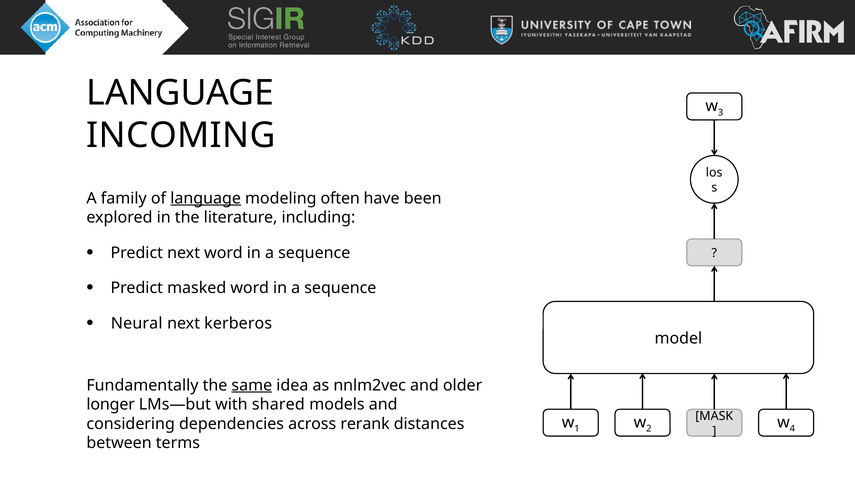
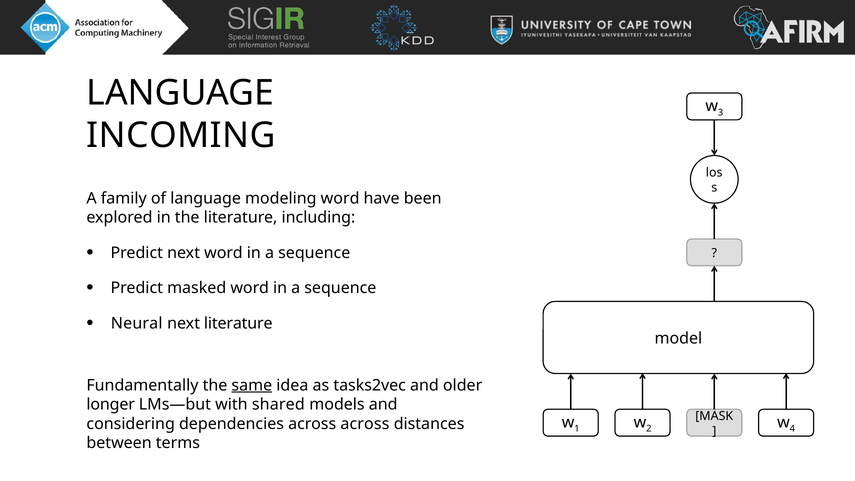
language at (206, 198) underline: present -> none
modeling often: often -> word
next kerberos: kerberos -> literature
nnlm2vec: nnlm2vec -> tasks2vec
across rerank: rerank -> across
